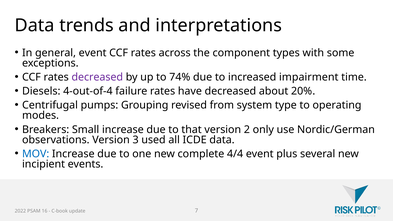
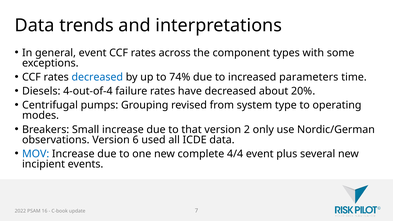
decreased at (97, 77) colour: purple -> blue
impairment: impairment -> parameters
3: 3 -> 6
